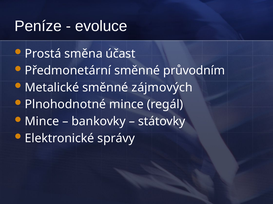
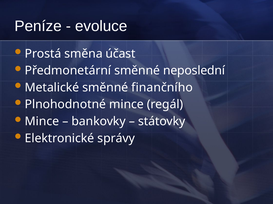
průvodním: průvodním -> neposlední
zájmových: zájmových -> finančního
